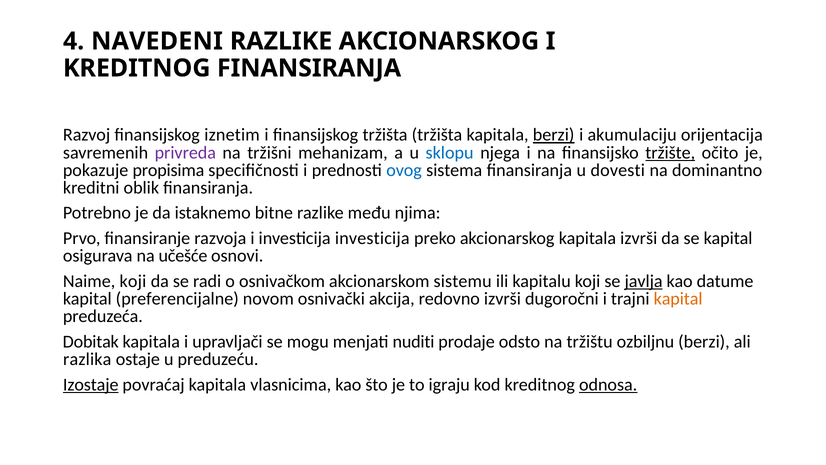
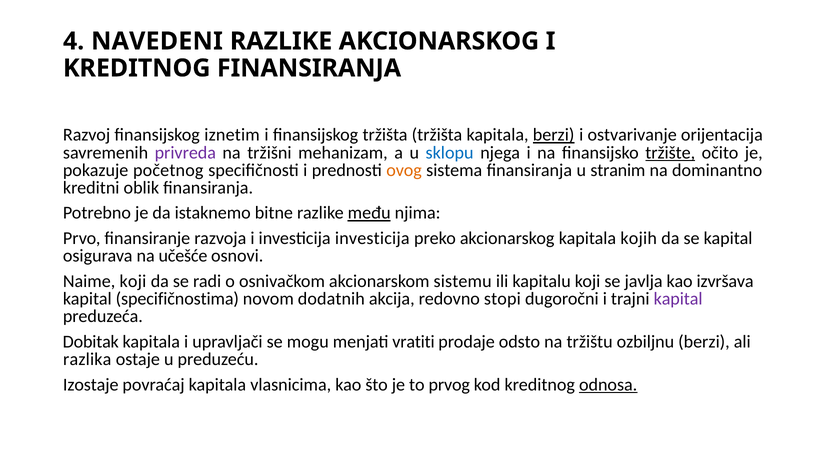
akumulaciju: akumulaciju -> ostvarivanje
propisima: propisima -> početnog
ovog colour: blue -> orange
dovesti: dovesti -> stranim
među underline: none -> present
kapitala izvrši: izvrši -> kojih
javlja underline: present -> none
datume: datume -> izvršava
preferencijalne: preferencijalne -> specifičnostima
osnivački: osnivački -> dodatnih
redovno izvrši: izvrši -> stopi
kapital at (678, 299) colour: orange -> purple
nuditi: nuditi -> vratiti
Izostaje underline: present -> none
igraju: igraju -> prvog
